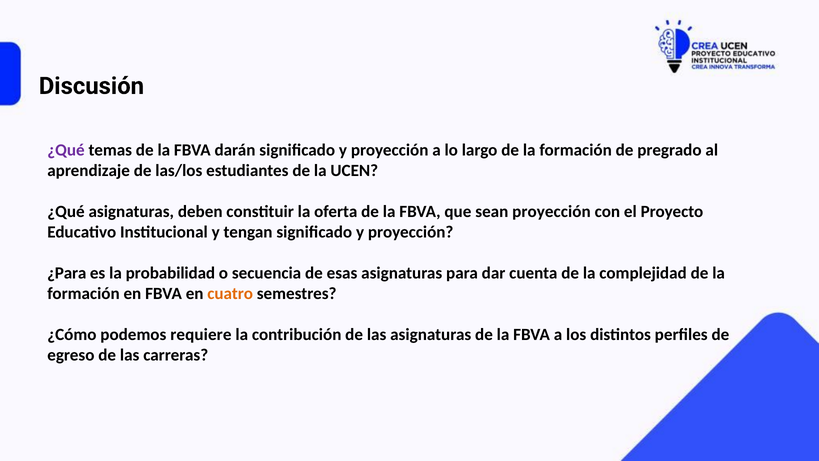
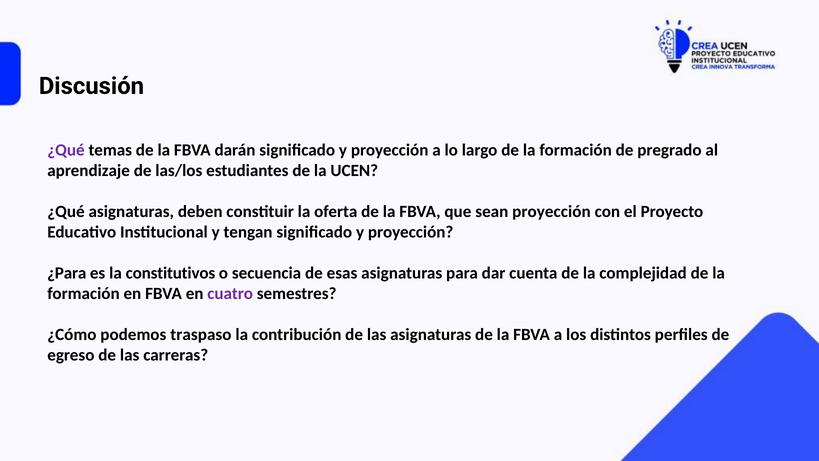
probabilidad: probabilidad -> constitutivos
cuatro colour: orange -> purple
requiere: requiere -> traspaso
